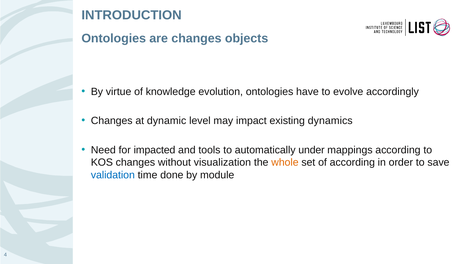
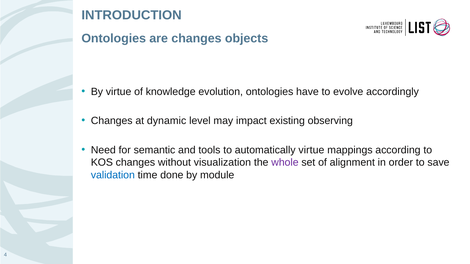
dynamics: dynamics -> observing
impacted: impacted -> semantic
automatically under: under -> virtue
whole colour: orange -> purple
of according: according -> alignment
